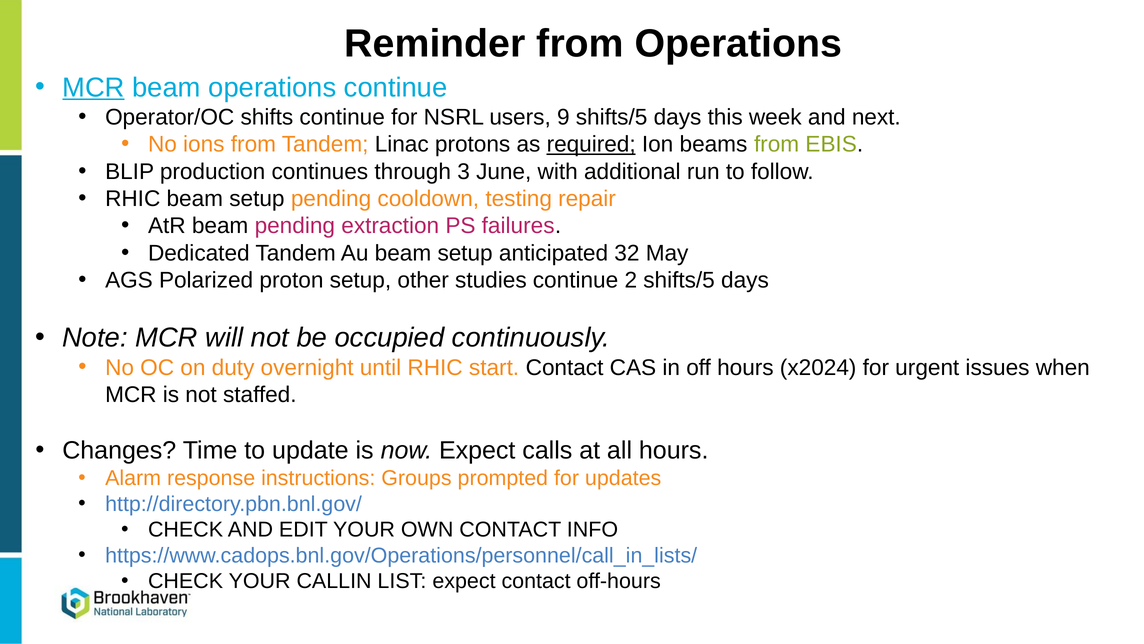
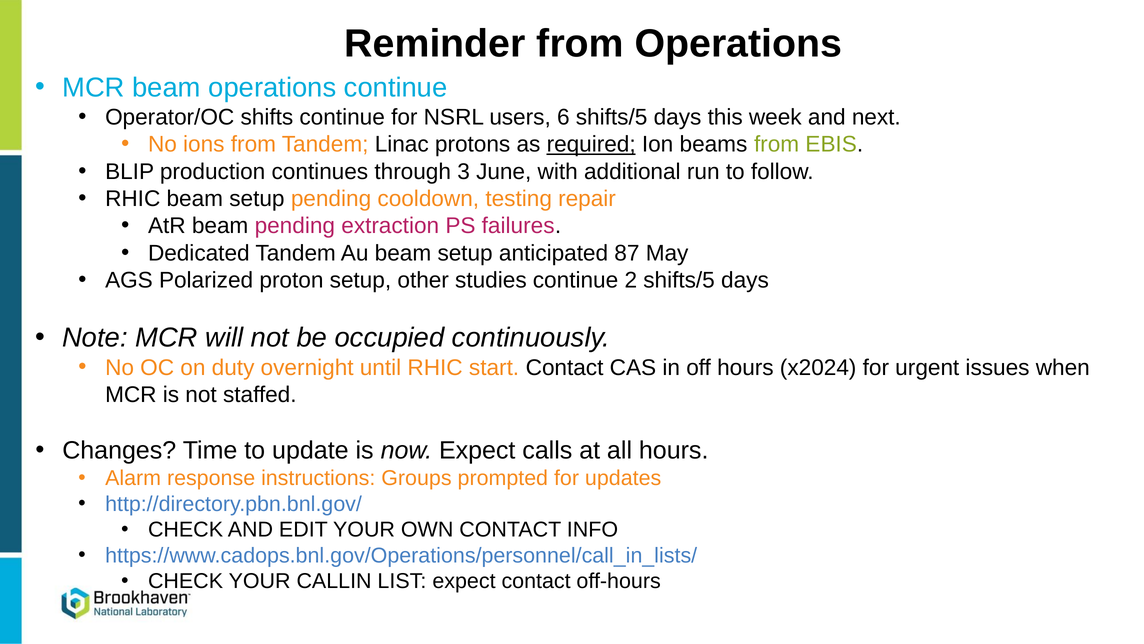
MCR at (93, 87) underline: present -> none
9: 9 -> 6
32: 32 -> 87
